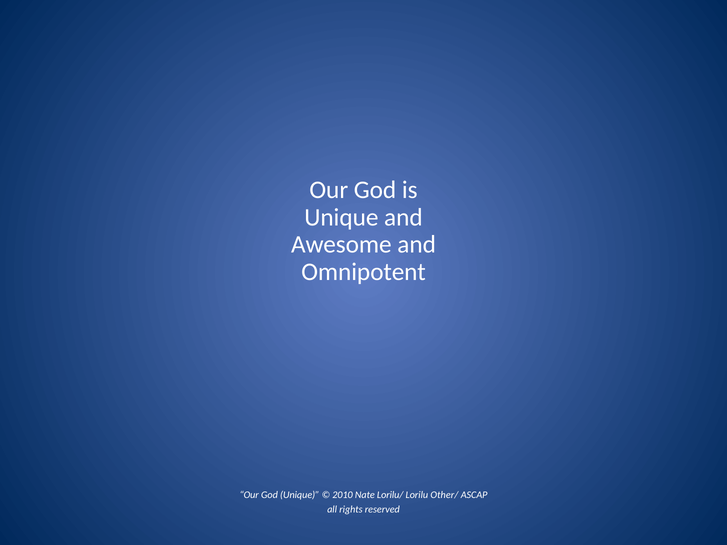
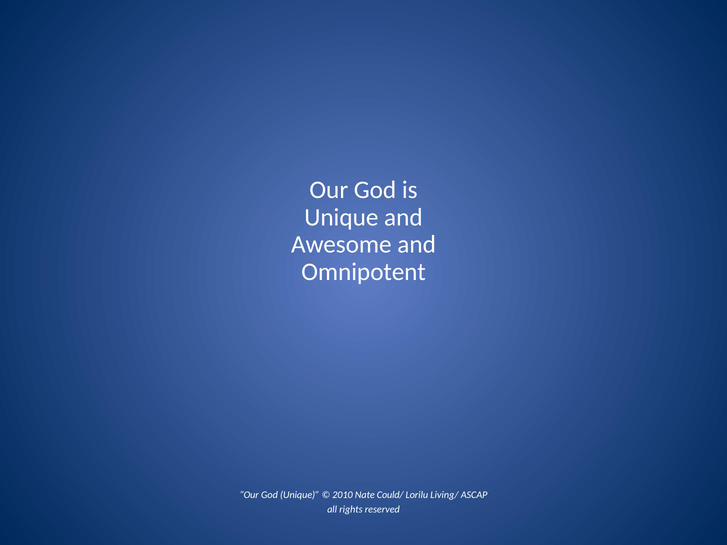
Lorilu/: Lorilu/ -> Could/
Other/: Other/ -> Living/
